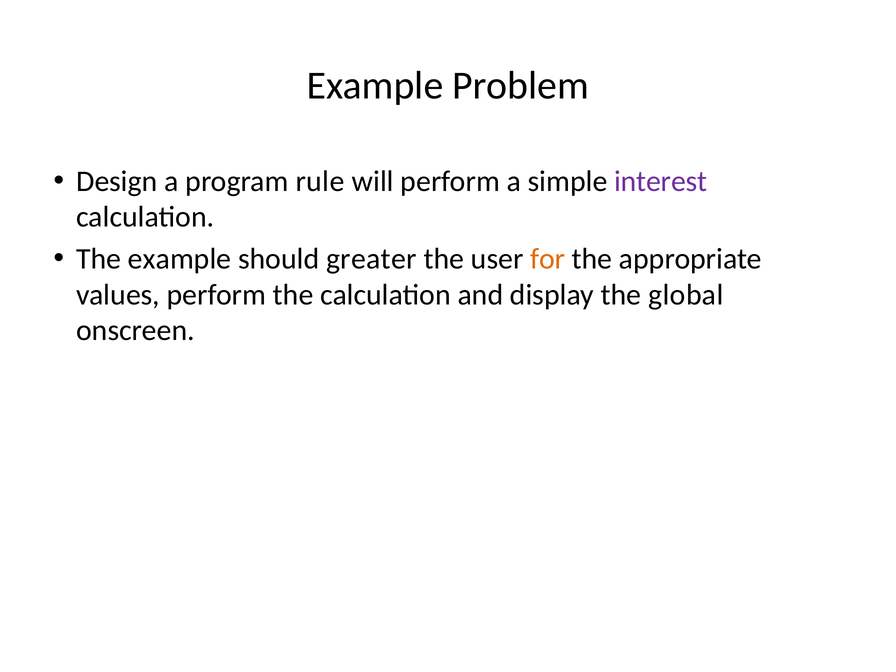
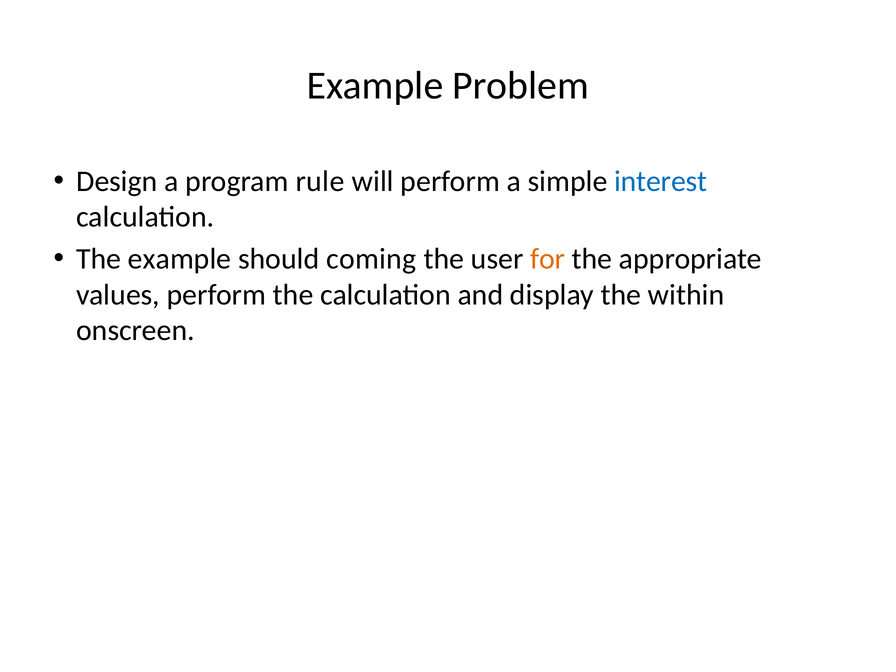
interest colour: purple -> blue
greater: greater -> coming
global: global -> within
